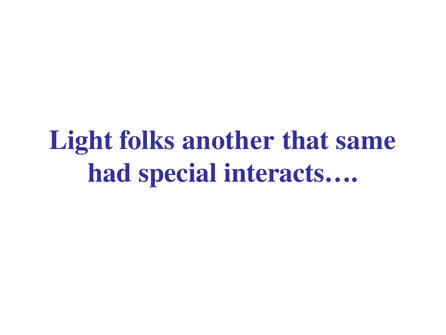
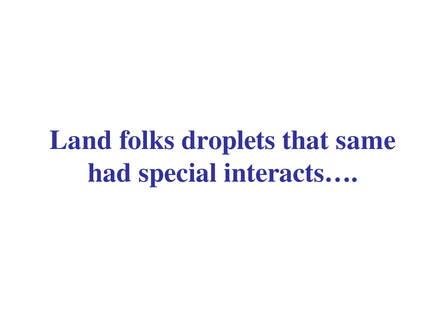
Light: Light -> Land
another: another -> droplets
